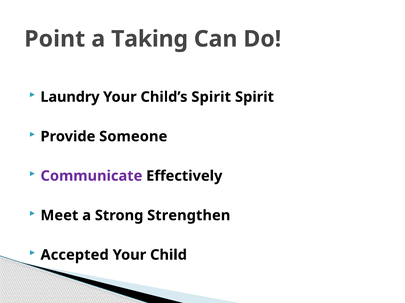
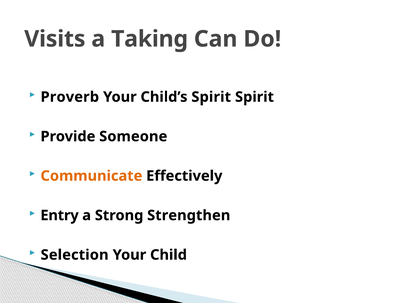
Point: Point -> Visits
Laundry: Laundry -> Proverb
Communicate colour: purple -> orange
Meet: Meet -> Entry
Accepted: Accepted -> Selection
